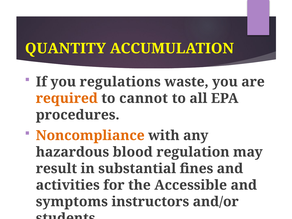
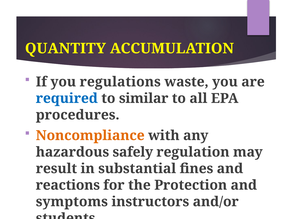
required colour: orange -> blue
cannot: cannot -> similar
blood: blood -> safely
activities: activities -> reactions
Accessible: Accessible -> Protection
